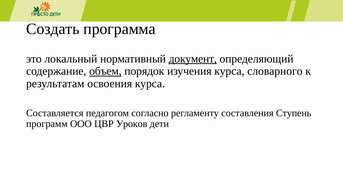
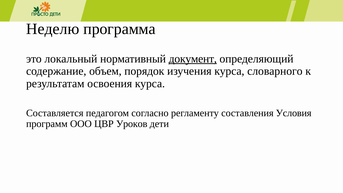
Создать: Создать -> Неделю
объем underline: present -> none
Ступень: Ступень -> Условия
